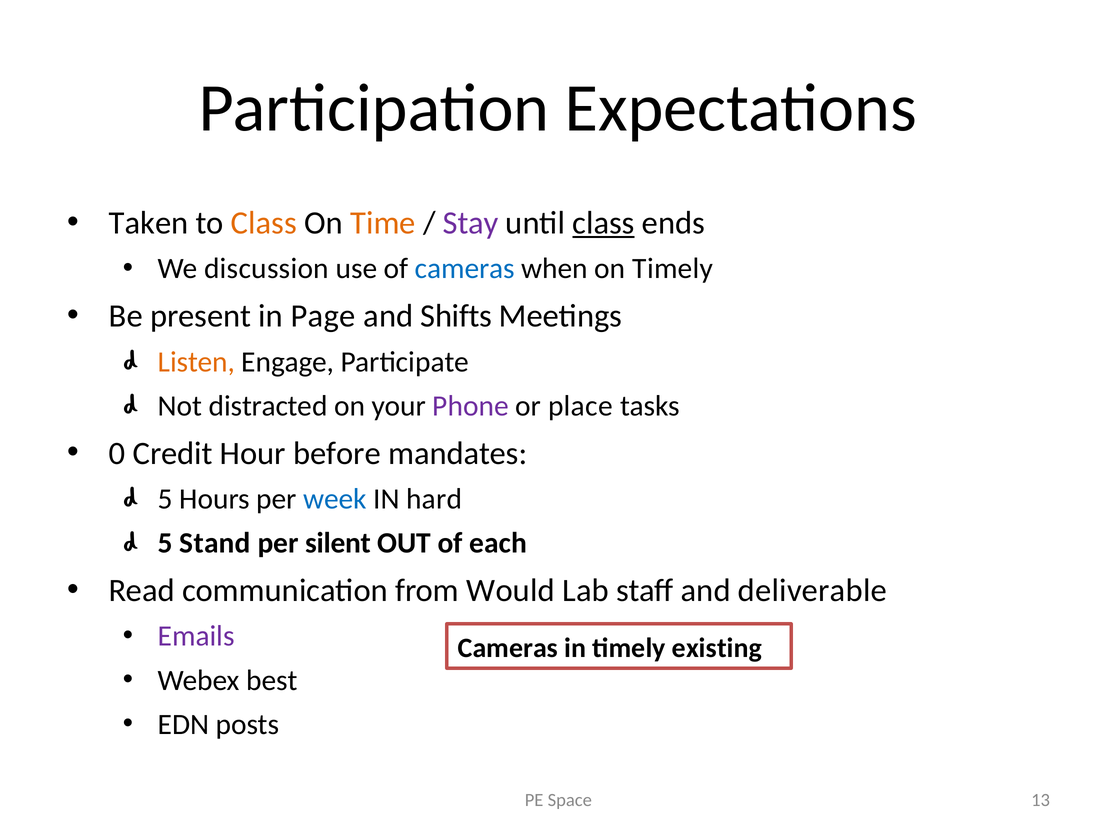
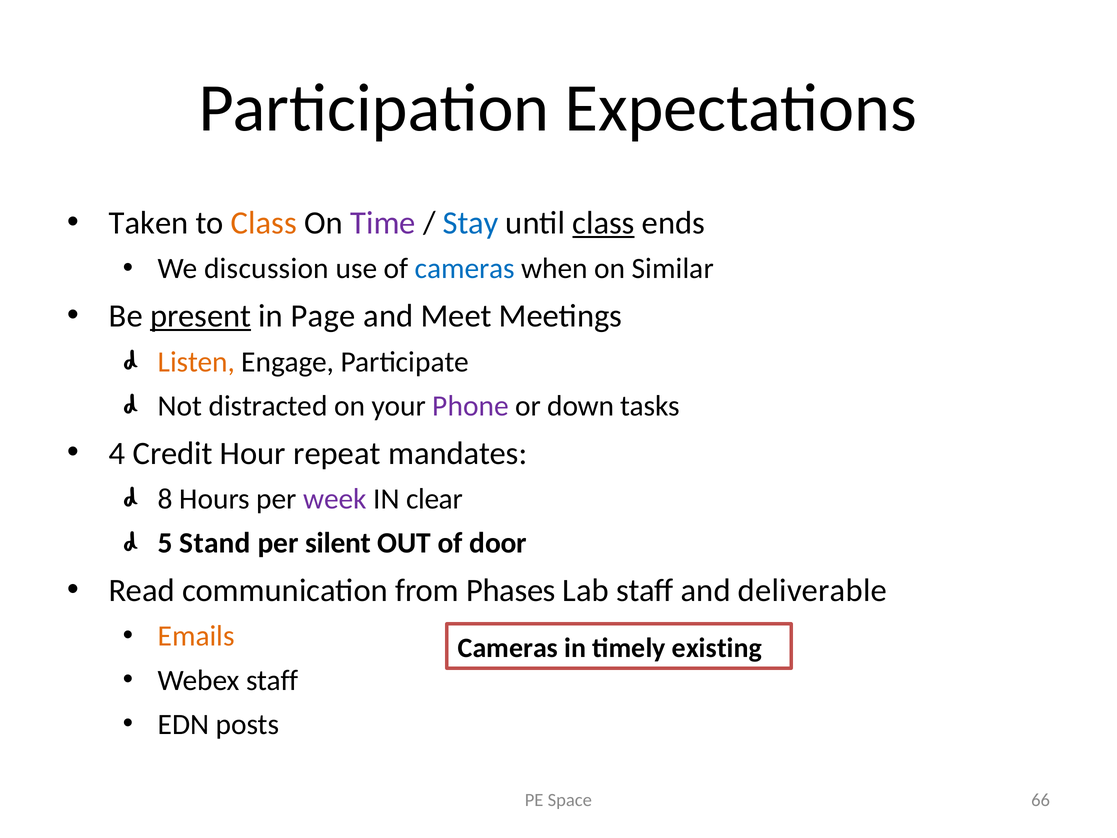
Time colour: orange -> purple
Stay colour: purple -> blue
on Timely: Timely -> Similar
present underline: none -> present
Shifts: Shifts -> Meet
place: place -> down
0: 0 -> 4
before: before -> repeat
5 at (165, 499): 5 -> 8
week colour: blue -> purple
hard: hard -> clear
each: each -> door
Would: Would -> Phases
Emails colour: purple -> orange
Webex best: best -> staff
13: 13 -> 66
